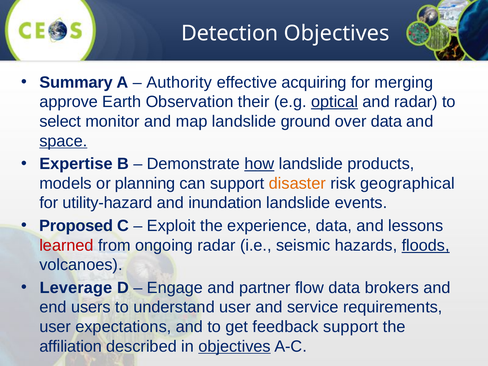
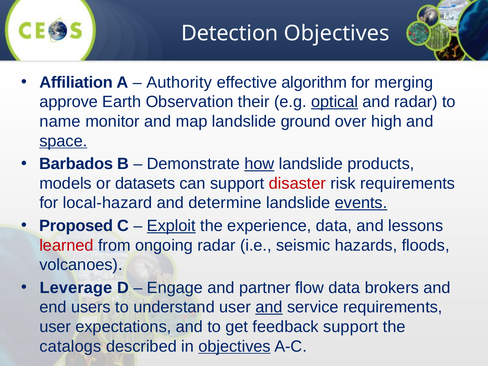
Summary: Summary -> Affiliation
acquiring: acquiring -> algorithm
select: select -> name
over data: data -> high
Expertise: Expertise -> Barbados
planning: planning -> datasets
disaster colour: orange -> red
risk geographical: geographical -> requirements
utility-hazard: utility-hazard -> local-hazard
inundation: inundation -> determine
events underline: none -> present
Exploit underline: none -> present
floods underline: present -> none
and at (269, 307) underline: none -> present
affiliation: affiliation -> catalogs
